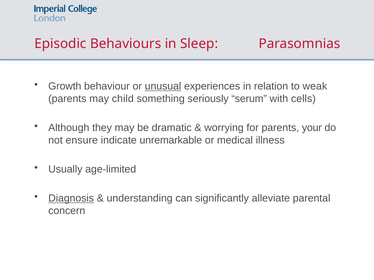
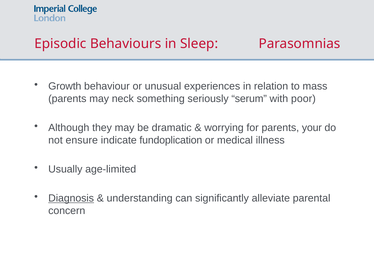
unusual underline: present -> none
weak: weak -> mass
child: child -> neck
cells: cells -> poor
unremarkable: unremarkable -> fundoplication
